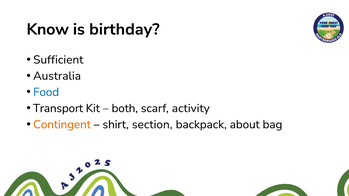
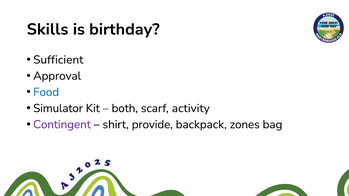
Know: Know -> Skills
Australia: Australia -> Approval
Transport: Transport -> Simulator
Contingent colour: orange -> purple
section: section -> provide
about: about -> zones
